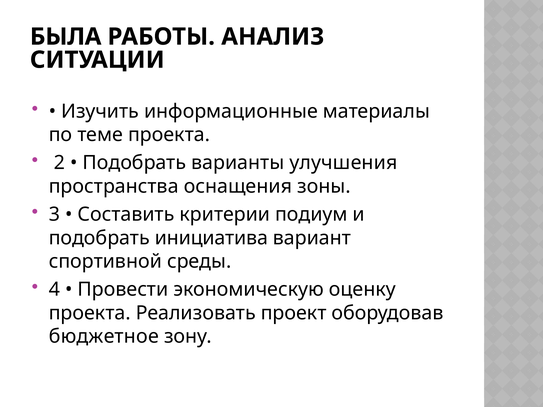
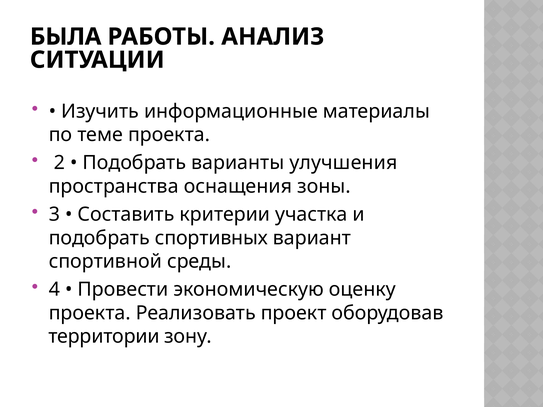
подиум: подиум -> участка
инициатива: инициатива -> спортивных
бюджетное: бюджетное -> территории
